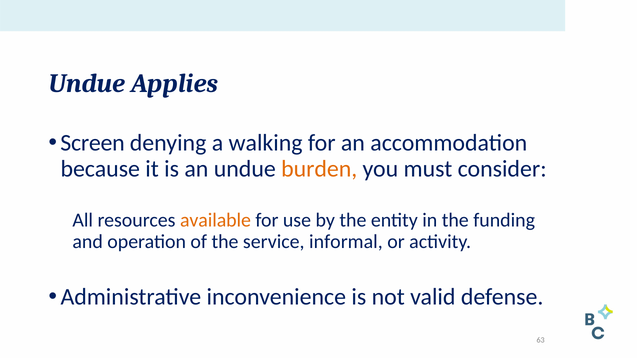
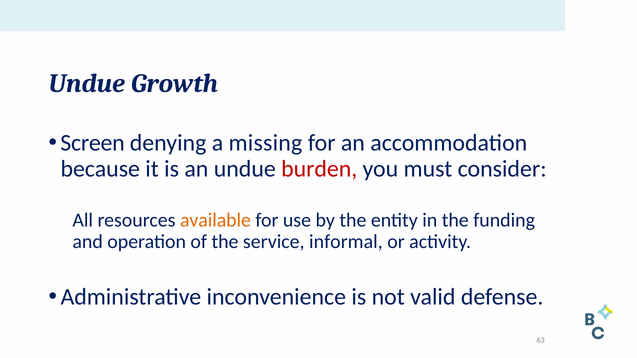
Applies: Applies -> Growth
walking: walking -> missing
burden colour: orange -> red
